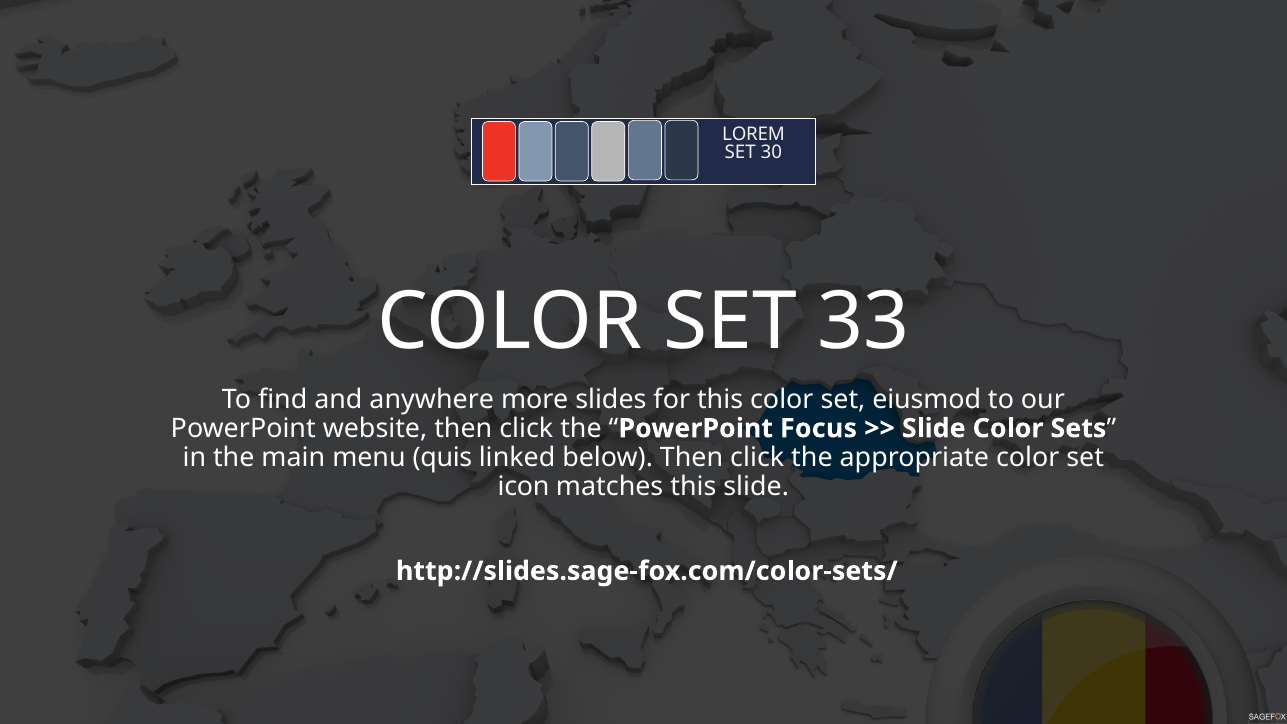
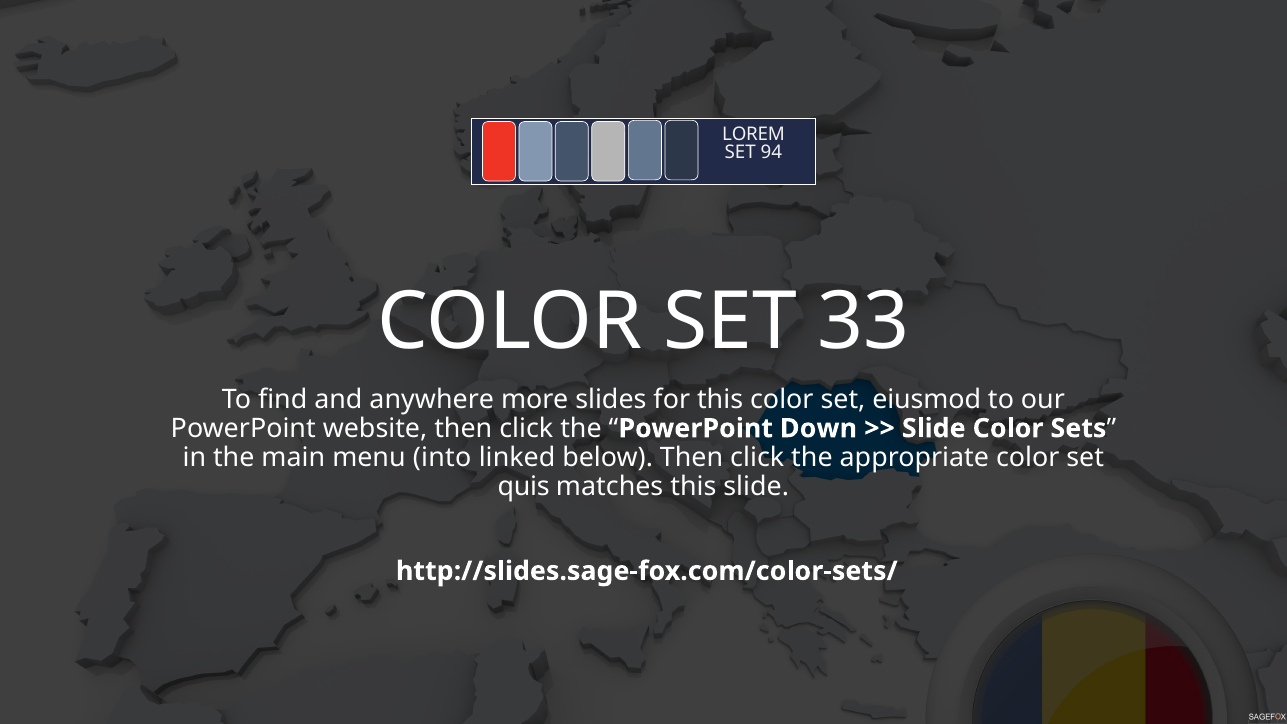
30: 30 -> 94
Focus: Focus -> Down
quis: quis -> into
icon: icon -> quis
